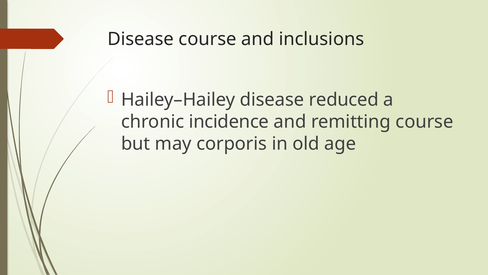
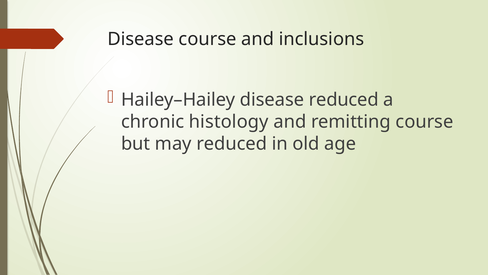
incidence: incidence -> histology
may corporis: corporis -> reduced
